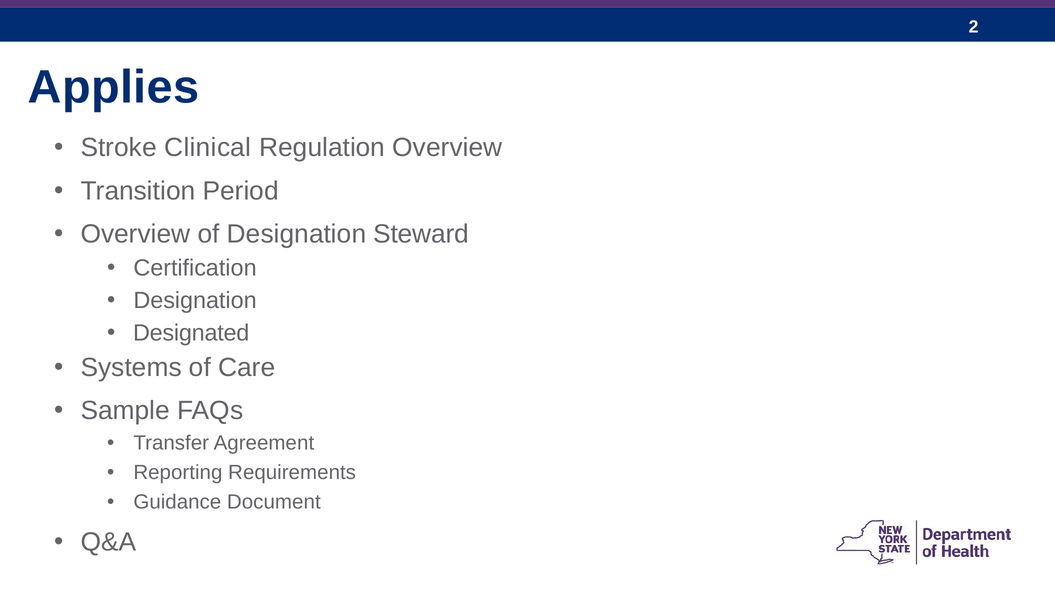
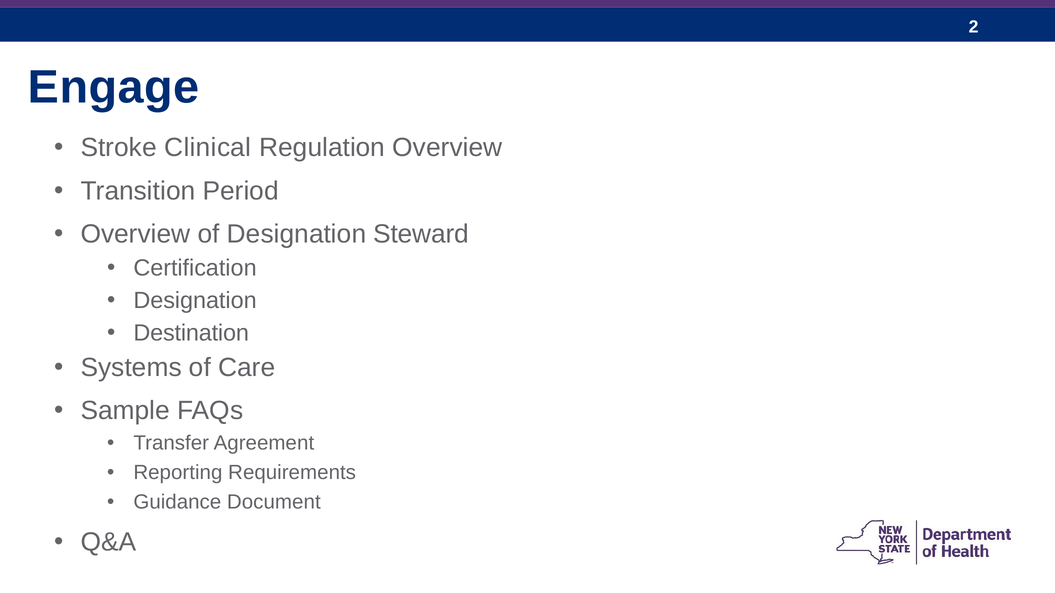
Applies: Applies -> Engage
Designated: Designated -> Destination
